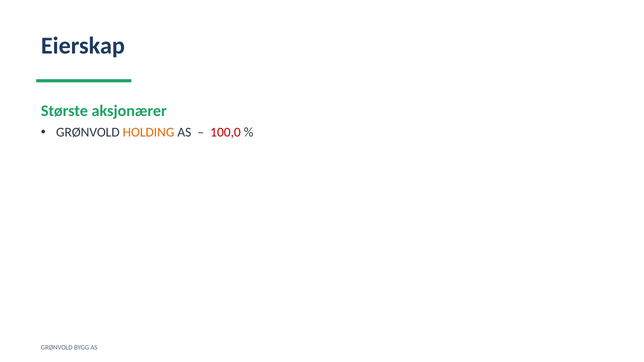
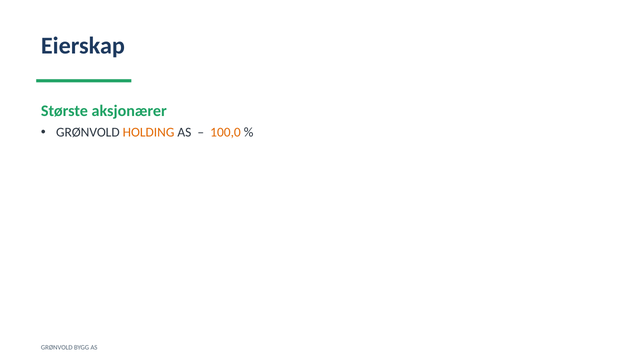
100,0 colour: red -> orange
